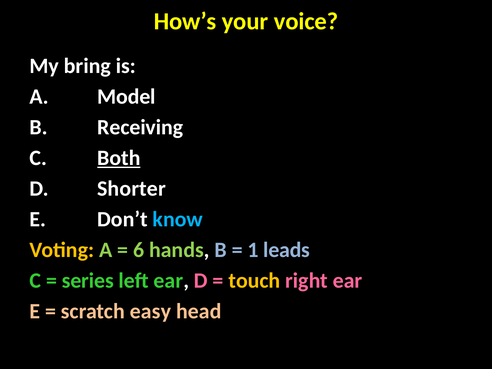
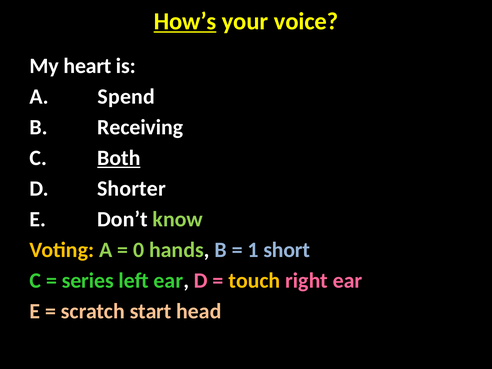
How’s underline: none -> present
bring: bring -> heart
Model: Model -> Spend
know colour: light blue -> light green
6: 6 -> 0
leads: leads -> short
easy: easy -> start
